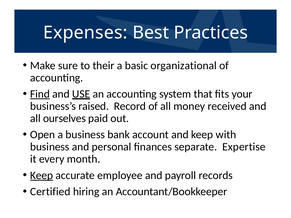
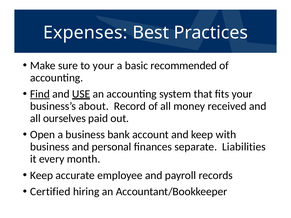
to their: their -> your
organizational: organizational -> recommended
raised: raised -> about
Expertise: Expertise -> Liabilities
Keep at (42, 176) underline: present -> none
